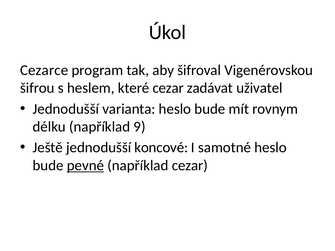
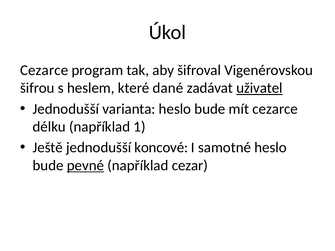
které cezar: cezar -> dané
uživatel underline: none -> present
mít rovnym: rovnym -> cezarce
9: 9 -> 1
